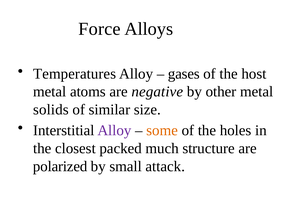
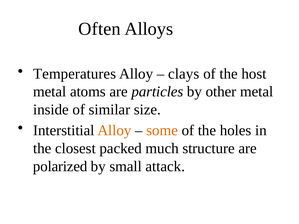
Force: Force -> Often
gases: gases -> clays
negative: negative -> particles
solids: solids -> inside
Alloy at (114, 131) colour: purple -> orange
